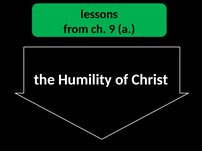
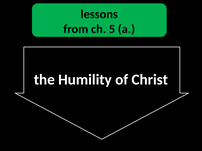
9: 9 -> 5
